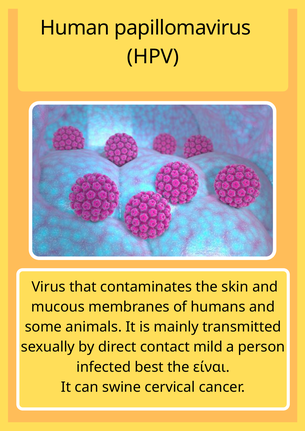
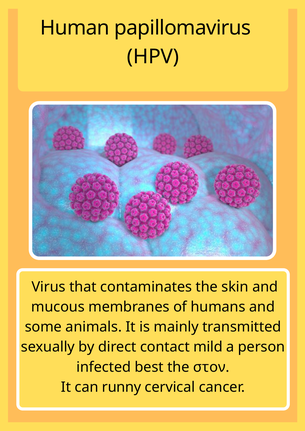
είναι: είναι -> στον
swine: swine -> runny
